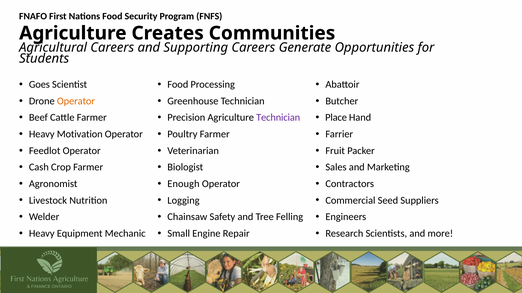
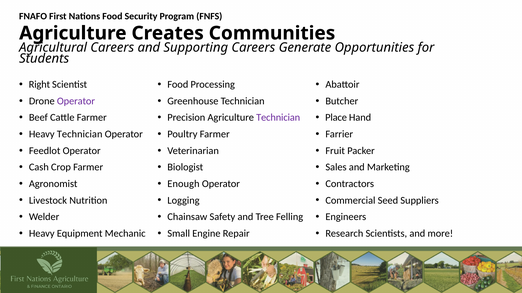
Goes: Goes -> Right
Operator at (76, 101) colour: orange -> purple
Heavy Motivation: Motivation -> Technician
